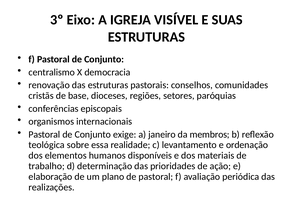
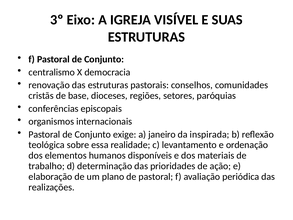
membros: membros -> inspirada
